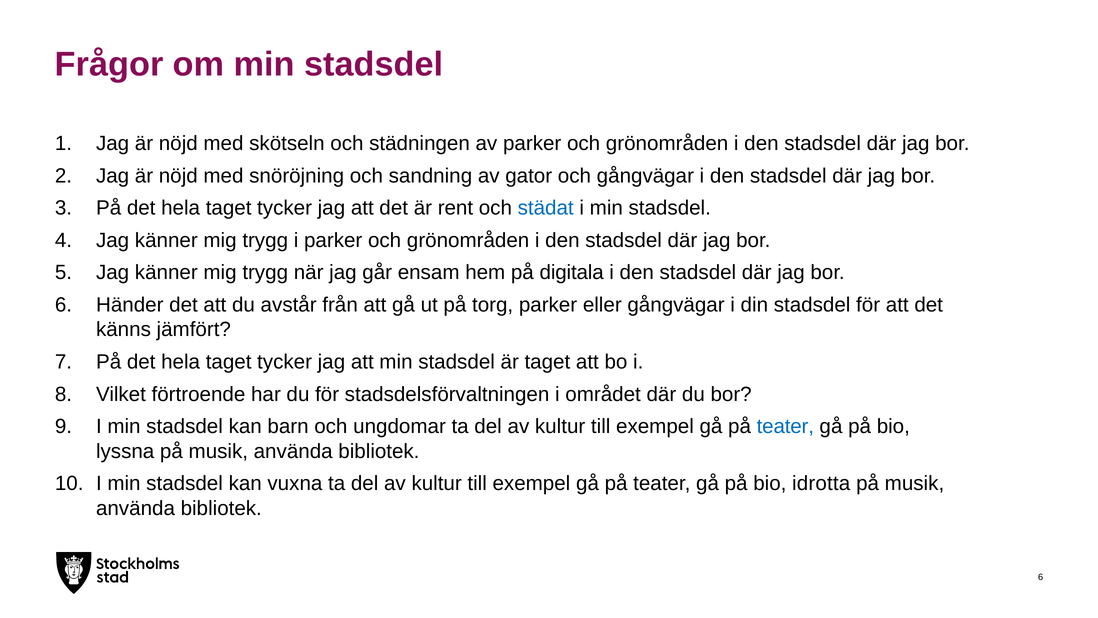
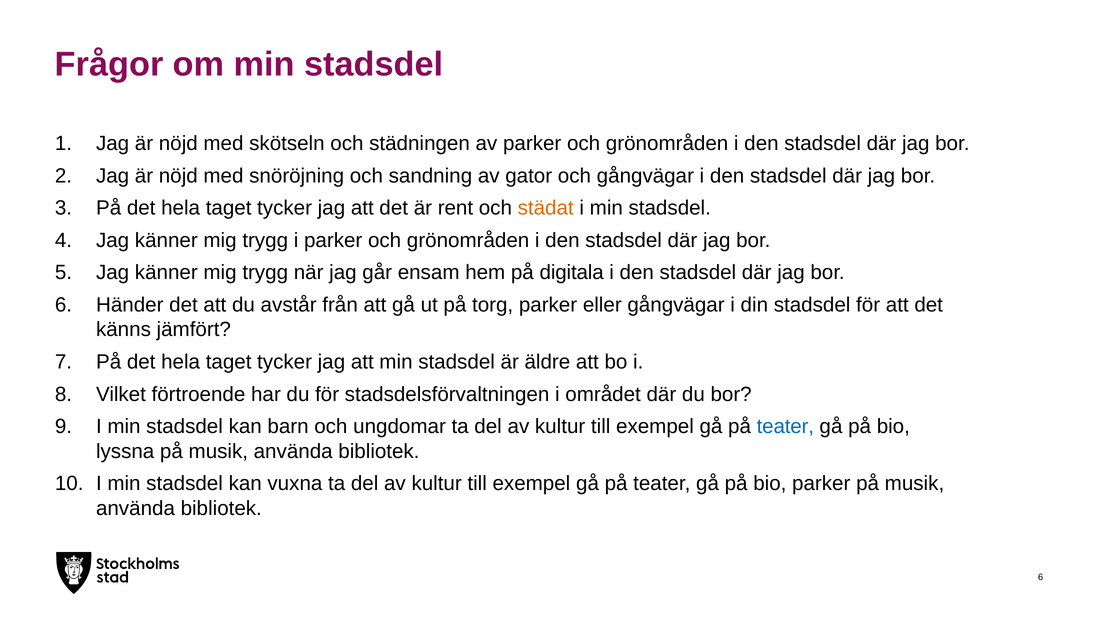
städat colour: blue -> orange
är taget: taget -> äldre
bio idrotta: idrotta -> parker
